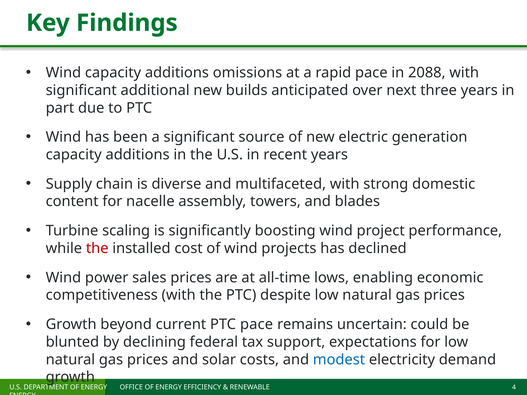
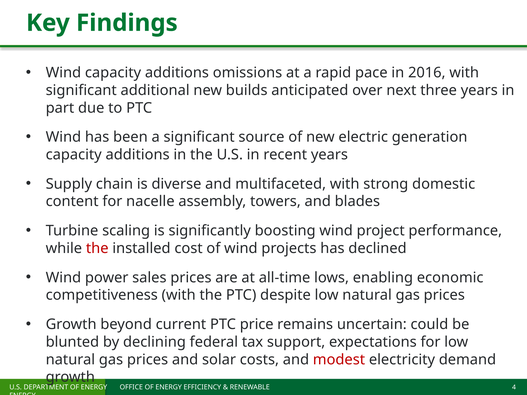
2088: 2088 -> 2016
PTC pace: pace -> price
modest colour: blue -> red
